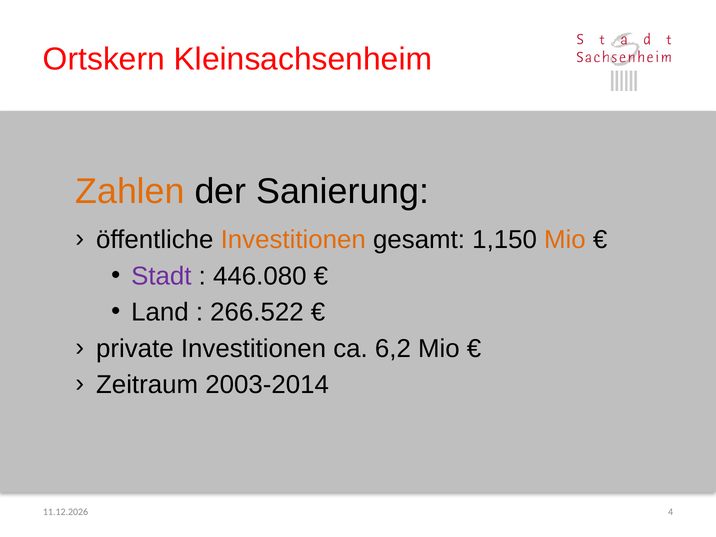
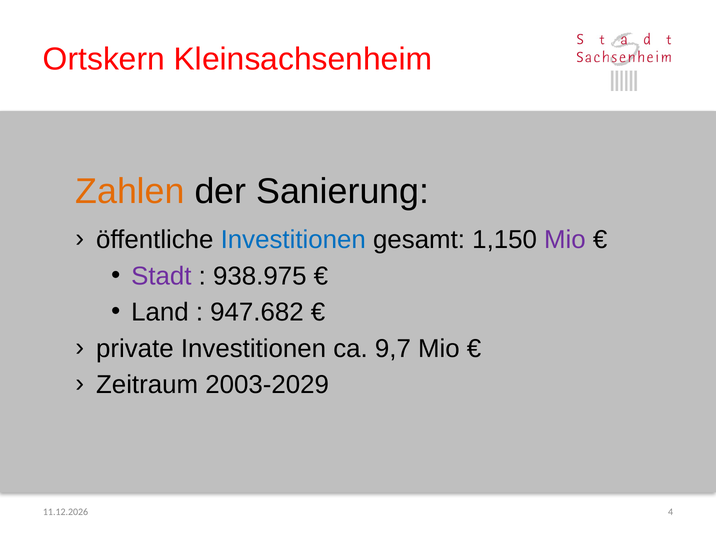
Investitionen at (293, 240) colour: orange -> blue
Mio at (565, 240) colour: orange -> purple
446.080: 446.080 -> 938.975
266.522: 266.522 -> 947.682
6,2: 6,2 -> 9,7
2003-2014: 2003-2014 -> 2003-2029
